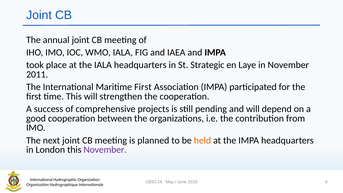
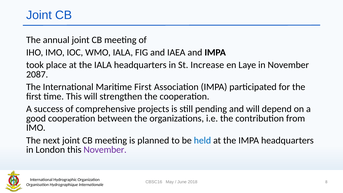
Strategic: Strategic -> Increase
2011: 2011 -> 2087
held colour: orange -> blue
